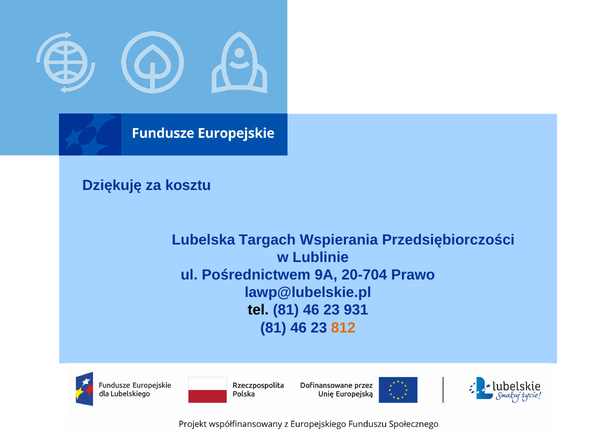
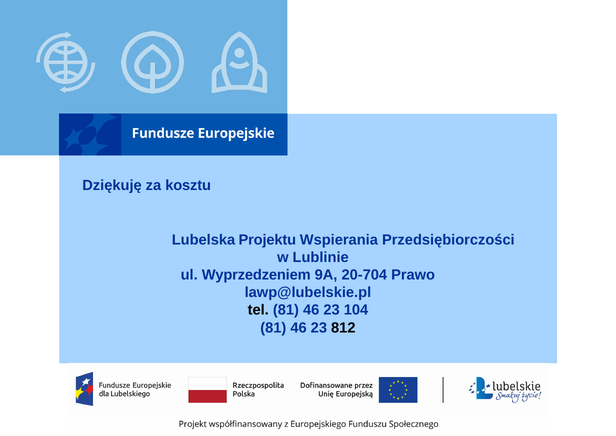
Targach: Targach -> Projektu
Pośrednictwem: Pośrednictwem -> Wyprzedzeniem
931: 931 -> 104
812 colour: orange -> black
